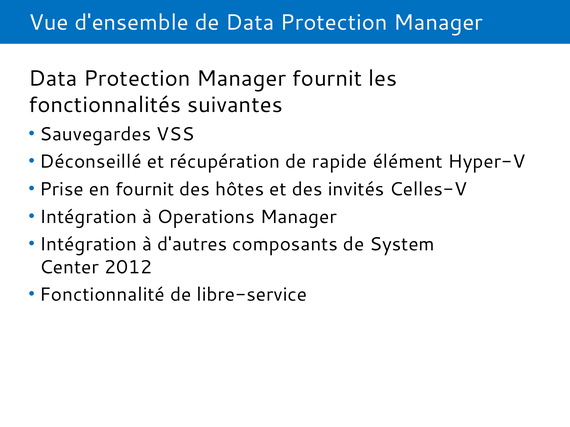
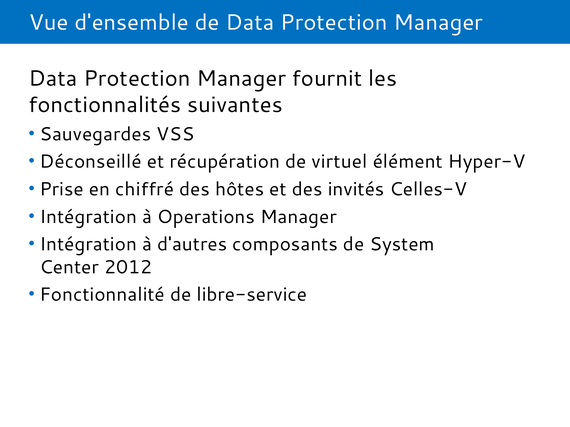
rapide: rapide -> virtuel
en fournit: fournit -> chiffré
